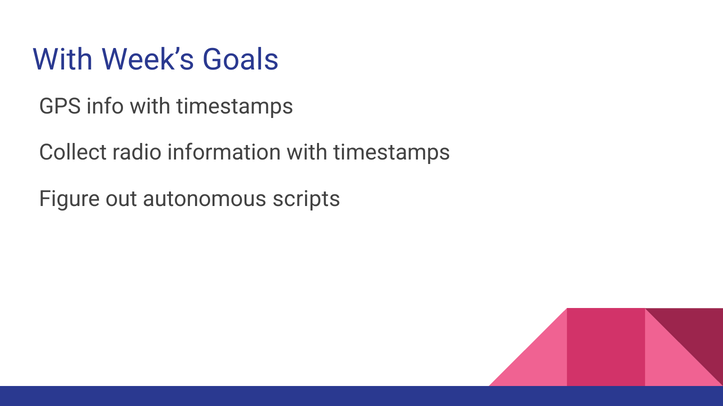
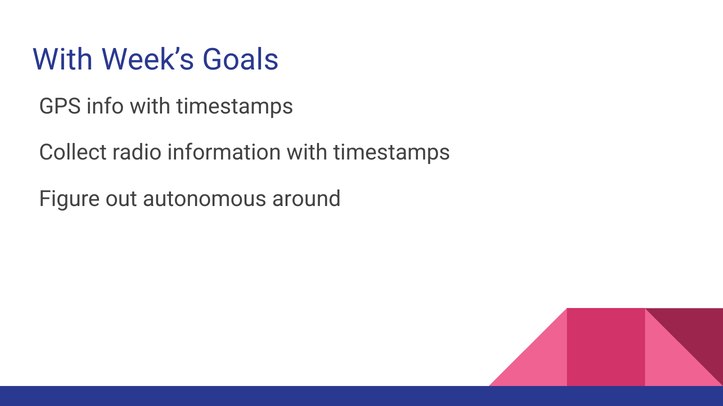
scripts: scripts -> around
